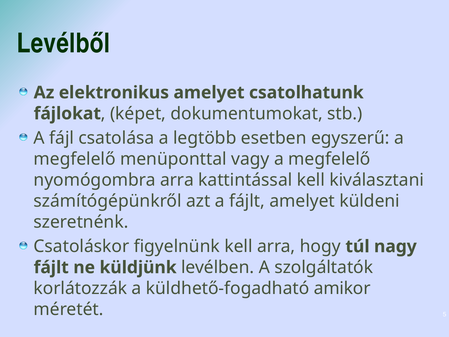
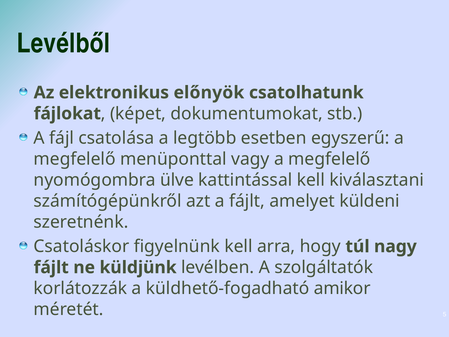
elektronikus amelyet: amelyet -> előnyök
nyomógombra arra: arra -> ülve
